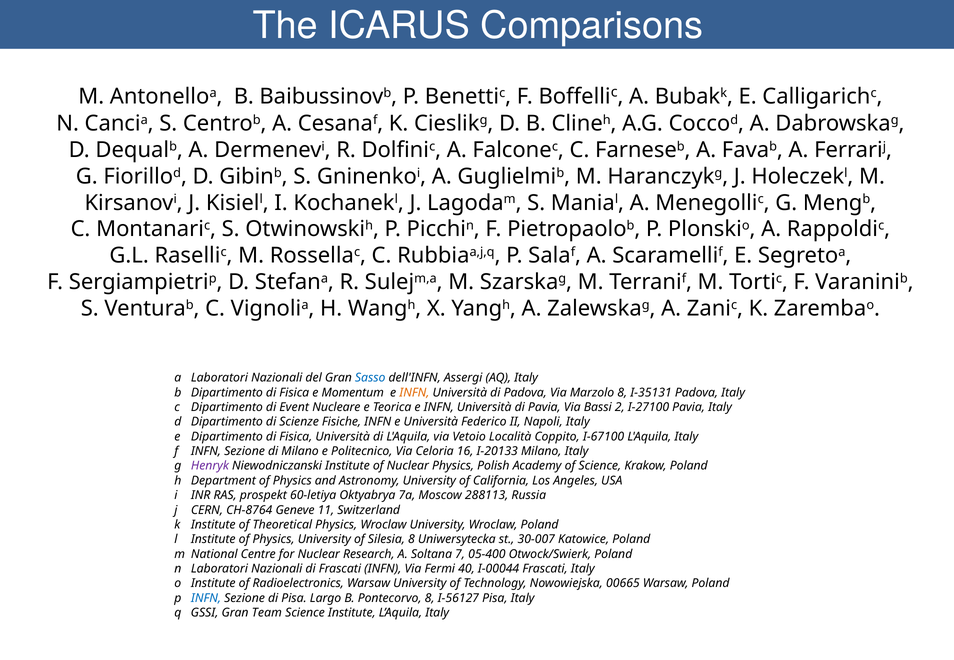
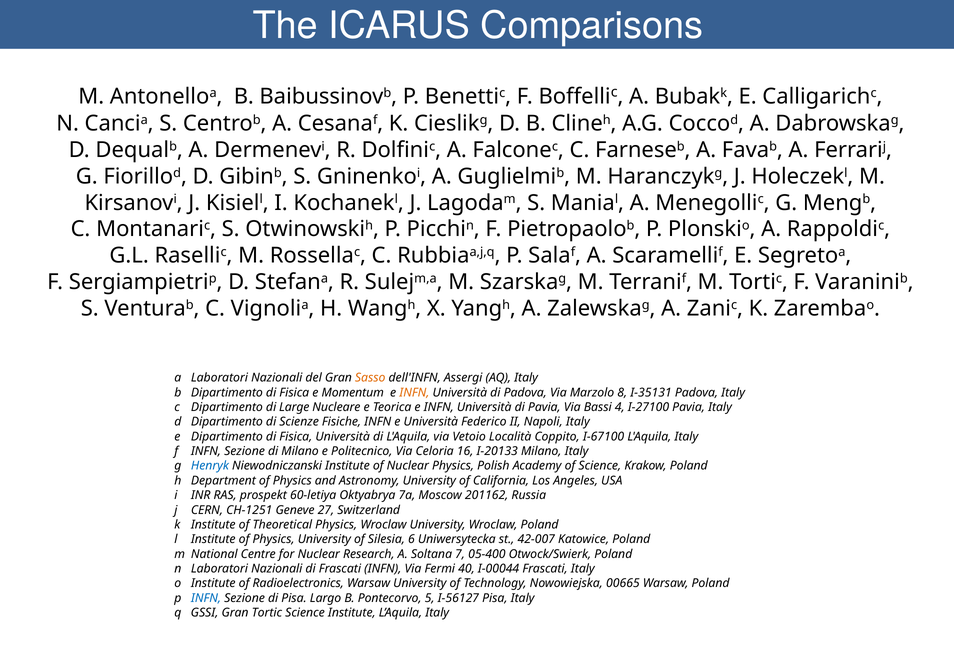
Sasso colour: blue -> orange
Event: Event -> Large
2: 2 -> 4
Henryk colour: purple -> blue
288113: 288113 -> 201162
CH-8764: CH-8764 -> CH-1251
11: 11 -> 27
Silesia 8: 8 -> 6
30-007: 30-007 -> 42-007
Pontecorvo 8: 8 -> 5
Gran Team: Team -> Tortic
